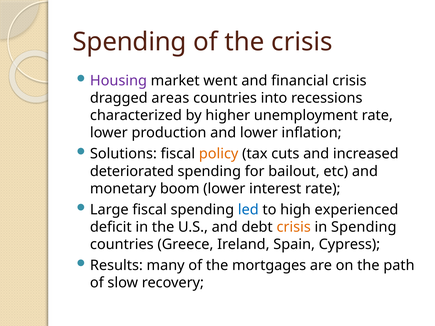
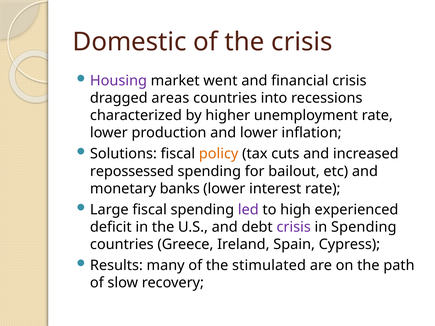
Spending at (130, 42): Spending -> Domestic
deteriorated: deteriorated -> repossessed
boom: boom -> banks
led colour: blue -> purple
crisis at (294, 227) colour: orange -> purple
mortgages: mortgages -> stimulated
